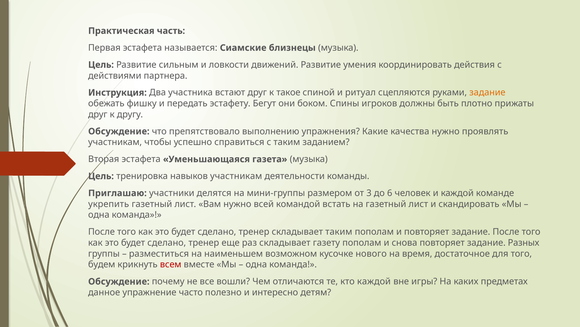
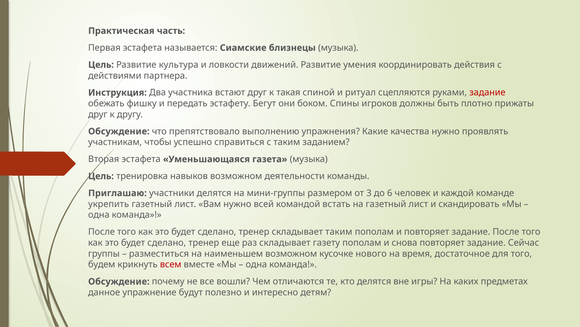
сильным: сильным -> культура
такое: такое -> такая
задание at (487, 92) colour: orange -> red
навыков участникам: участникам -> возможном
Разных: Разных -> Сейчас
кто каждой: каждой -> делятся
часто: часто -> будут
